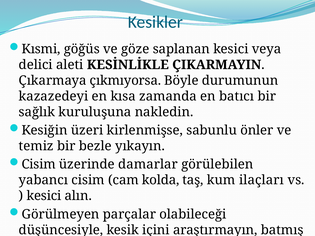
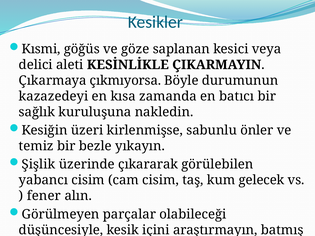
Cisim at (39, 165): Cisim -> Şişlik
damarlar: damarlar -> çıkararak
cam kolda: kolda -> cisim
ilaçları: ilaçları -> gelecek
kesici at (44, 196): kesici -> fener
